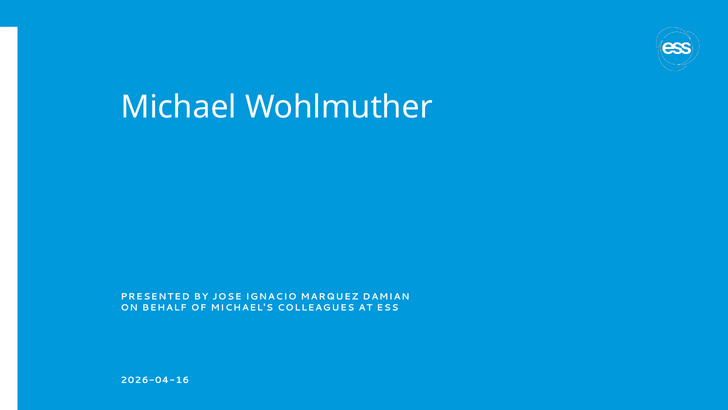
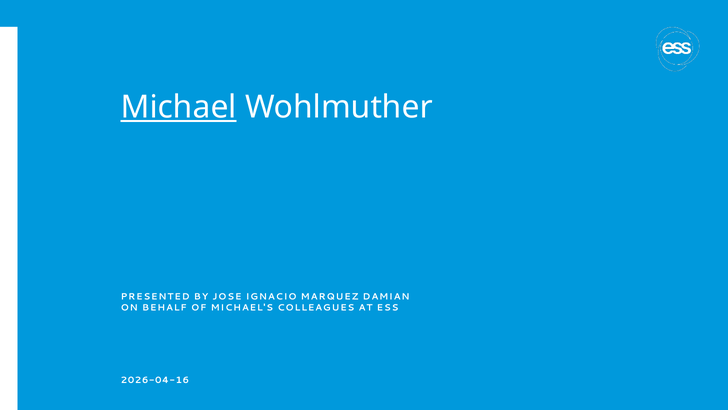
Michael underline: none -> present
